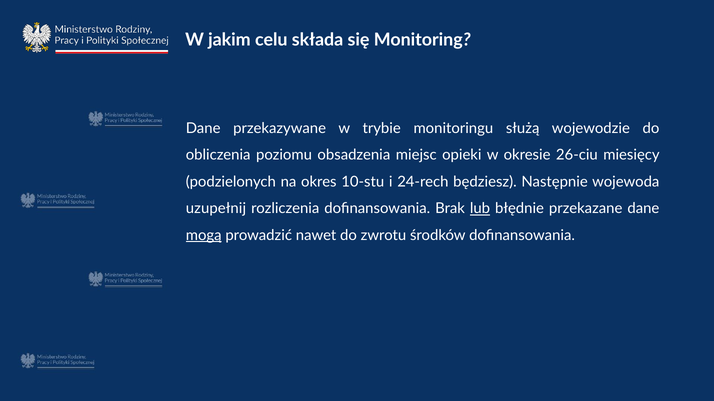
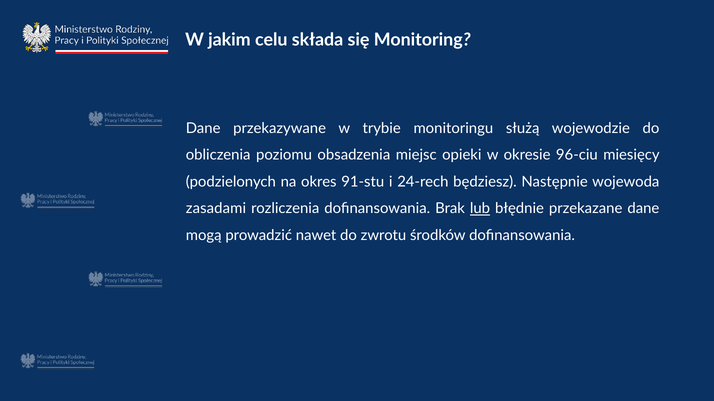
26-ciu: 26-ciu -> 96-ciu
10-stu: 10-stu -> 91-stu
uzupełnij: uzupełnij -> zasadami
mogą underline: present -> none
